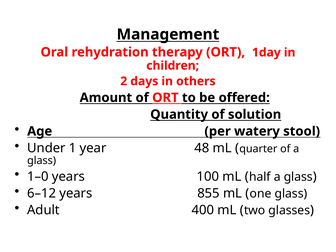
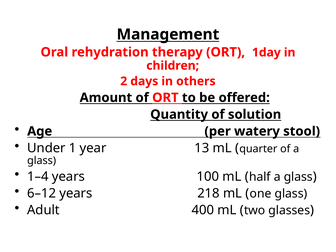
48: 48 -> 13
1–0: 1–0 -> 1–4
855: 855 -> 218
